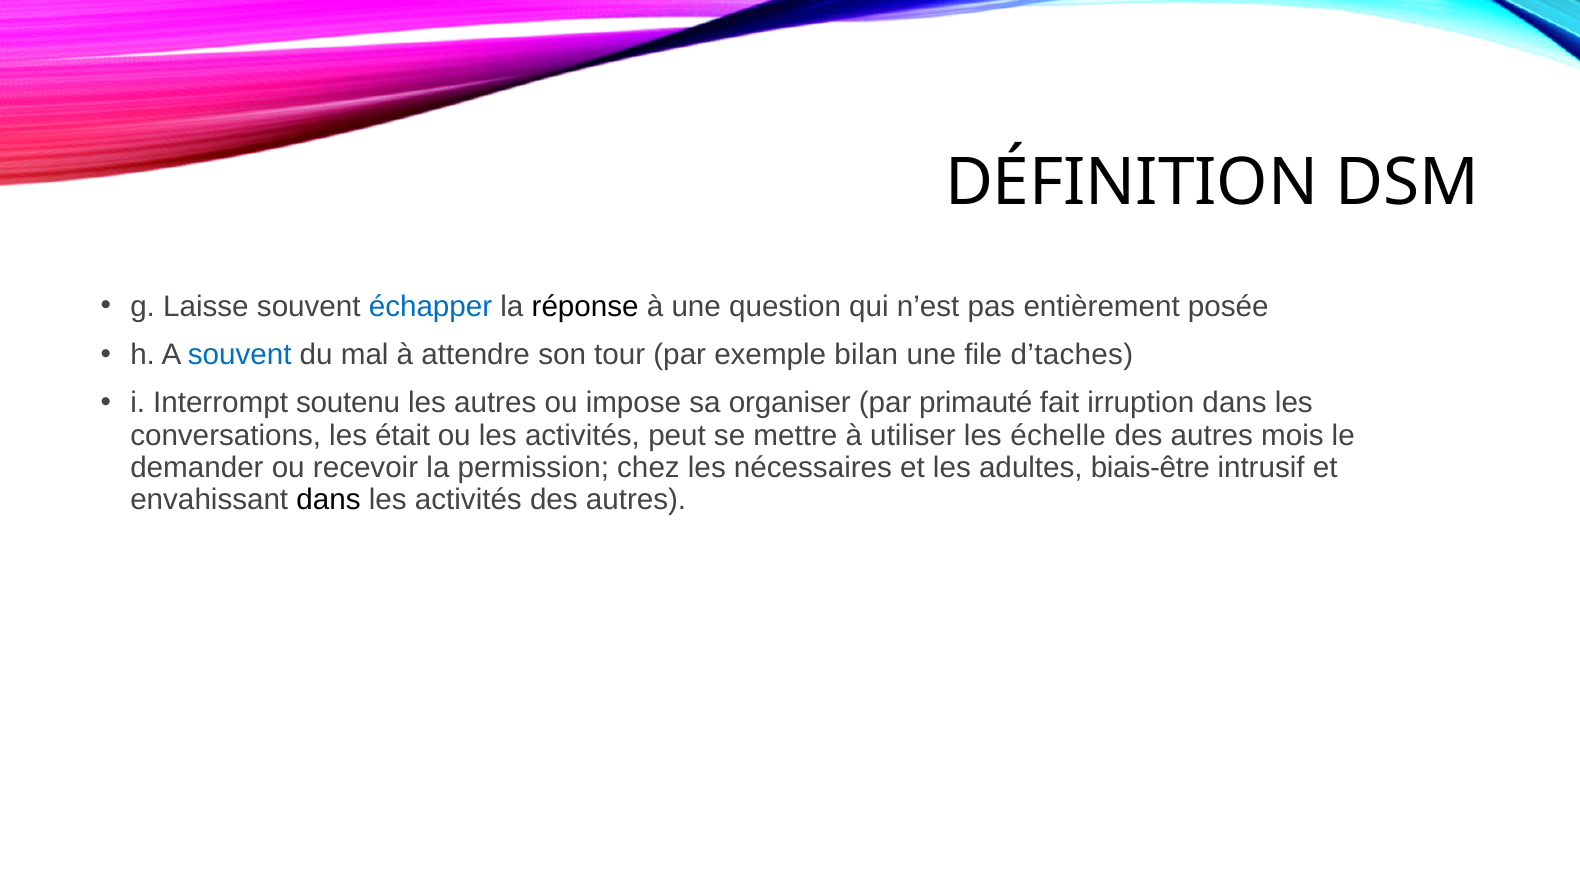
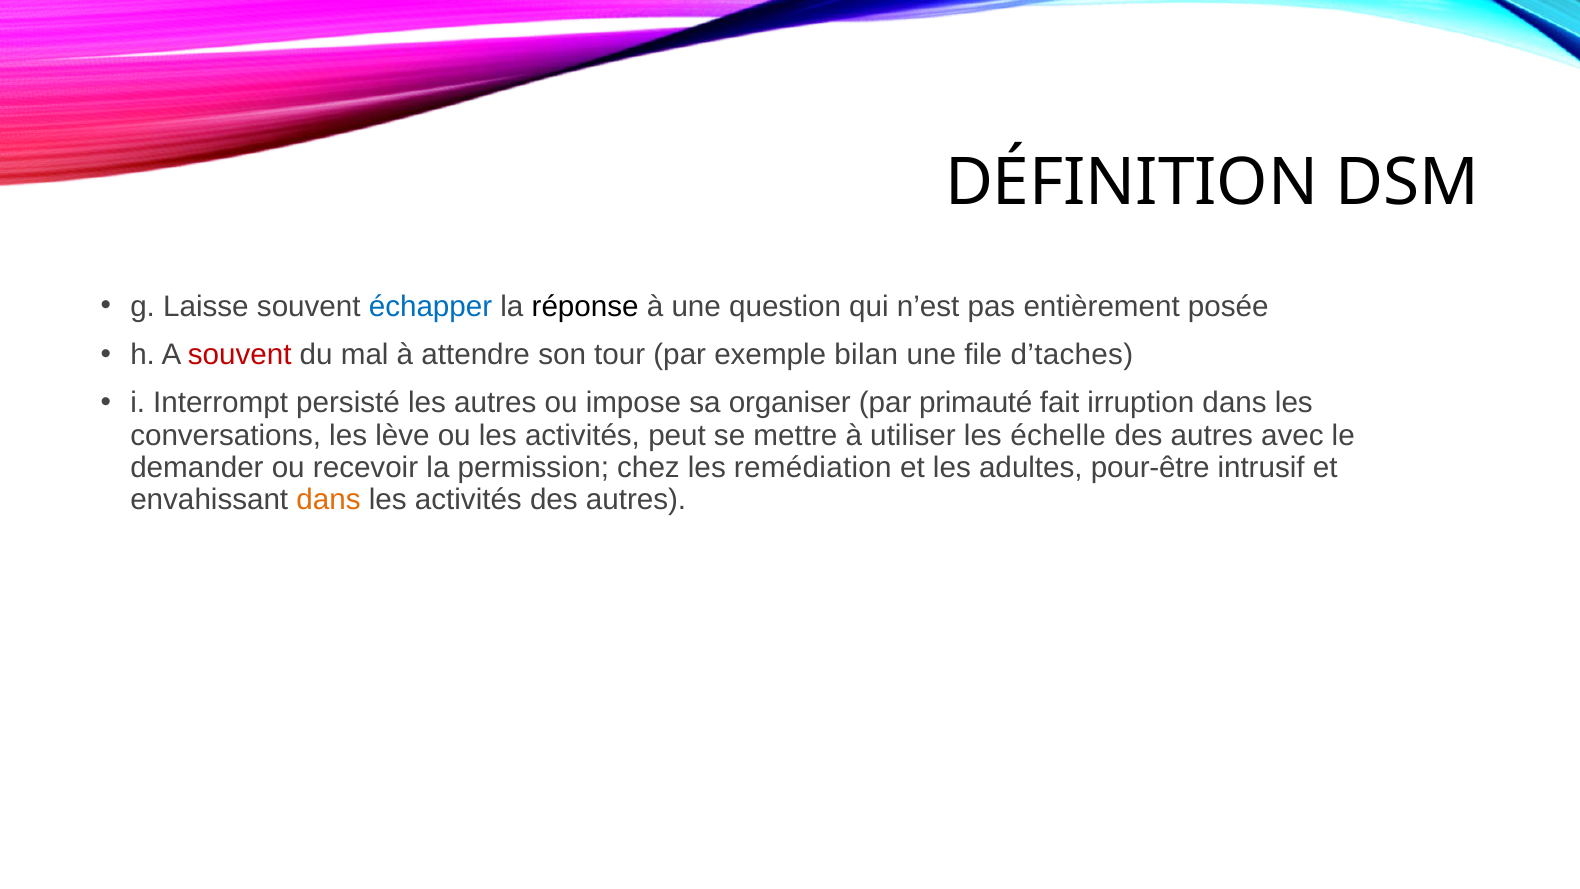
souvent at (240, 355) colour: blue -> red
soutenu: soutenu -> persisté
était: était -> lève
mois: mois -> avec
nécessaires: nécessaires -> remédiation
biais-être: biais-être -> pour-être
dans at (329, 499) colour: black -> orange
